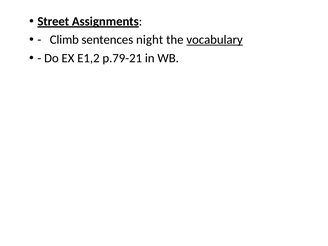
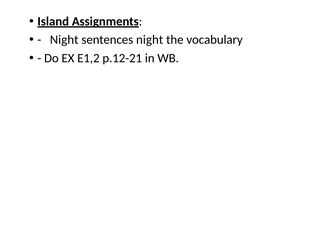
Street: Street -> Island
Climb at (64, 40): Climb -> Night
vocabulary underline: present -> none
p.79-21: p.79-21 -> p.12-21
